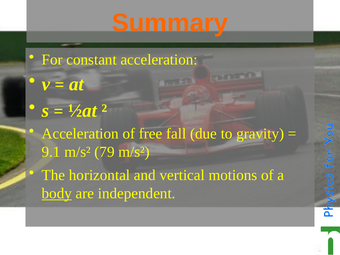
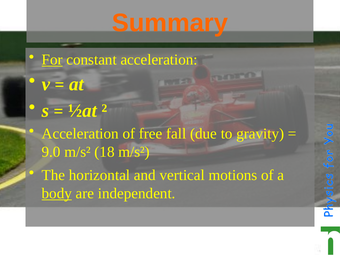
For underline: none -> present
9.1: 9.1 -> 9.0
79: 79 -> 18
